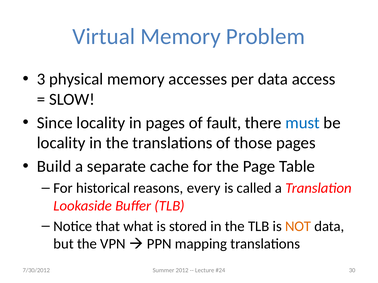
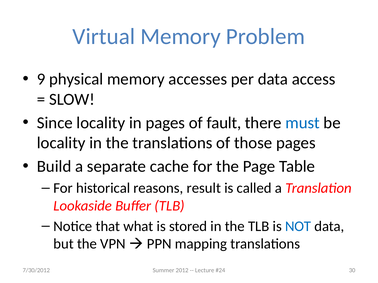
3: 3 -> 9
every: every -> result
NOT colour: orange -> blue
